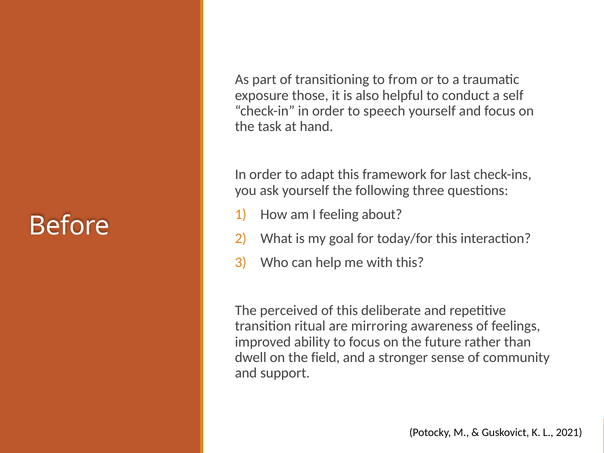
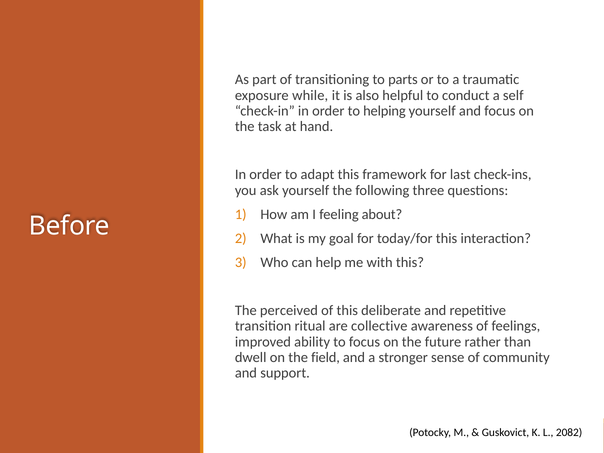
from: from -> parts
those: those -> while
speech: speech -> helping
mirroring: mirroring -> collective
2021: 2021 -> 2082
